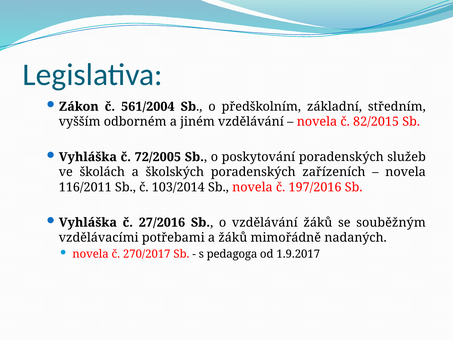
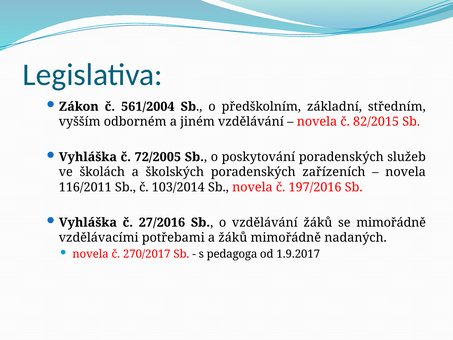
se souběžným: souběžným -> mimořádně
